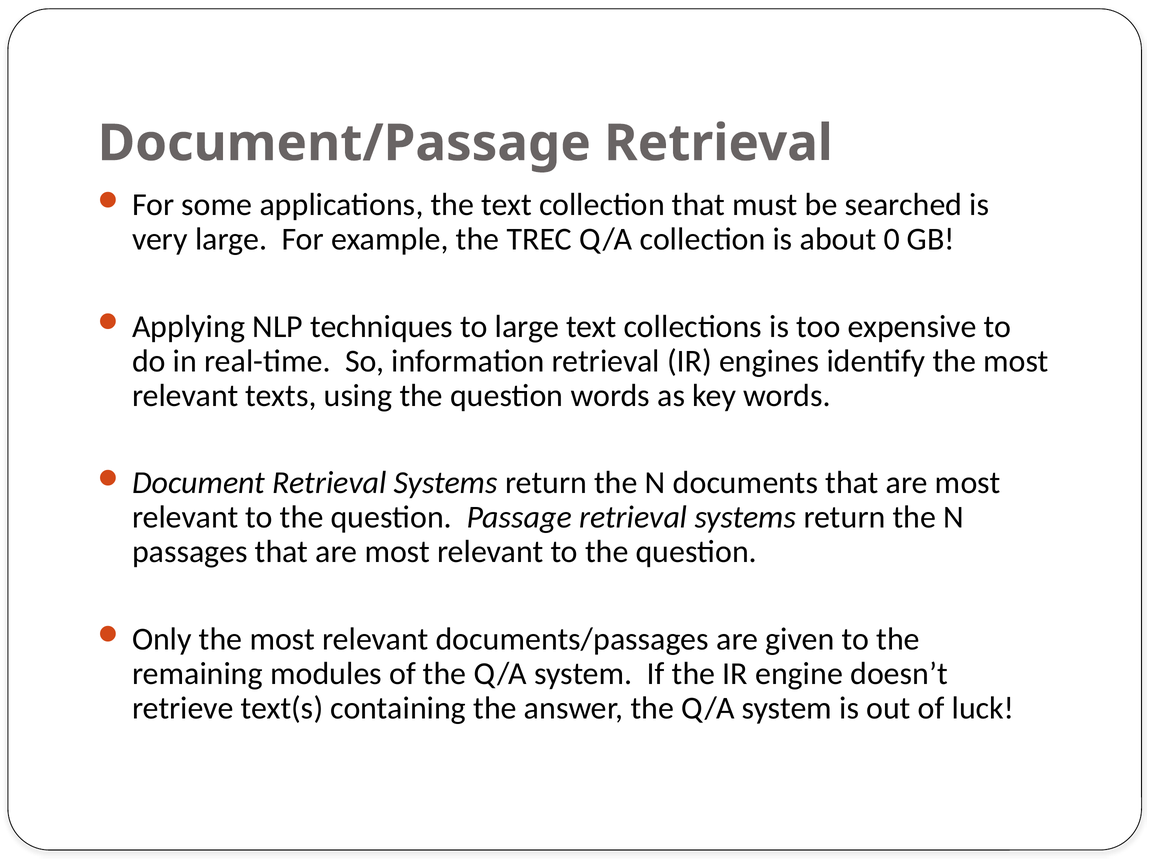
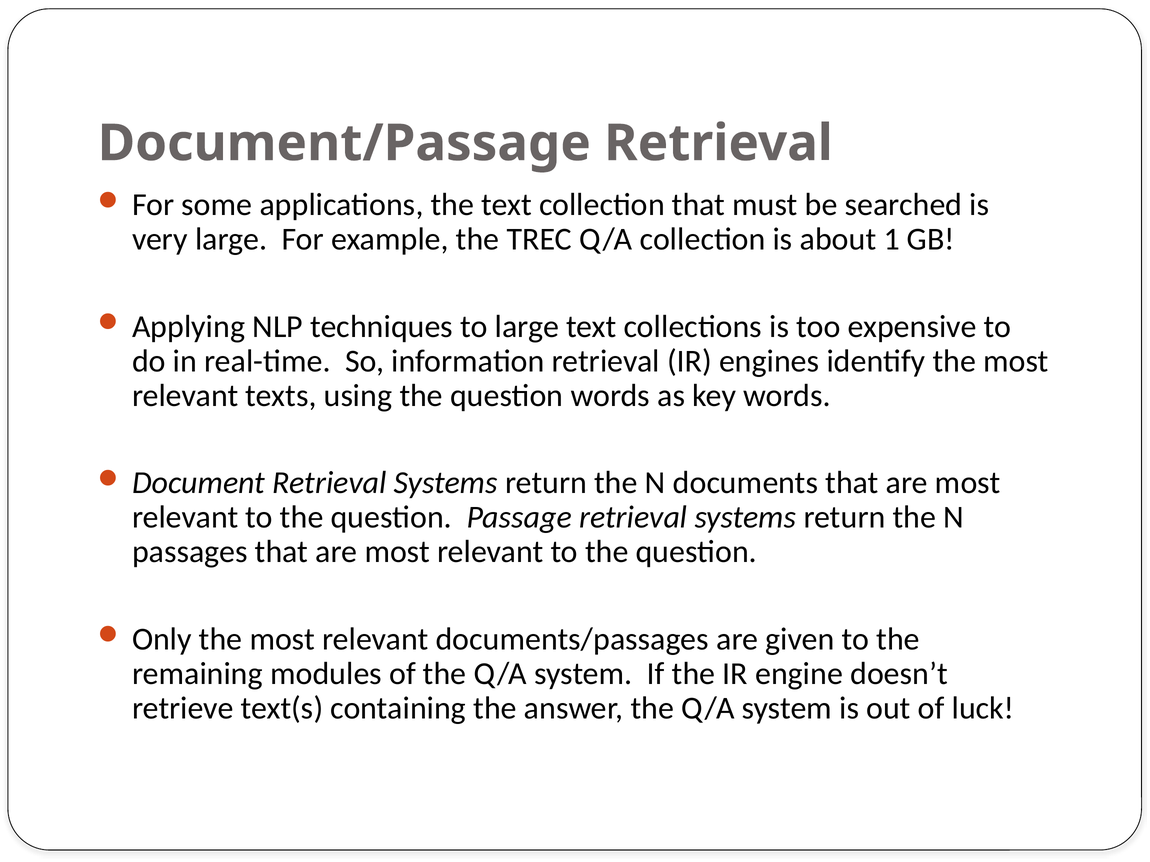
0: 0 -> 1
